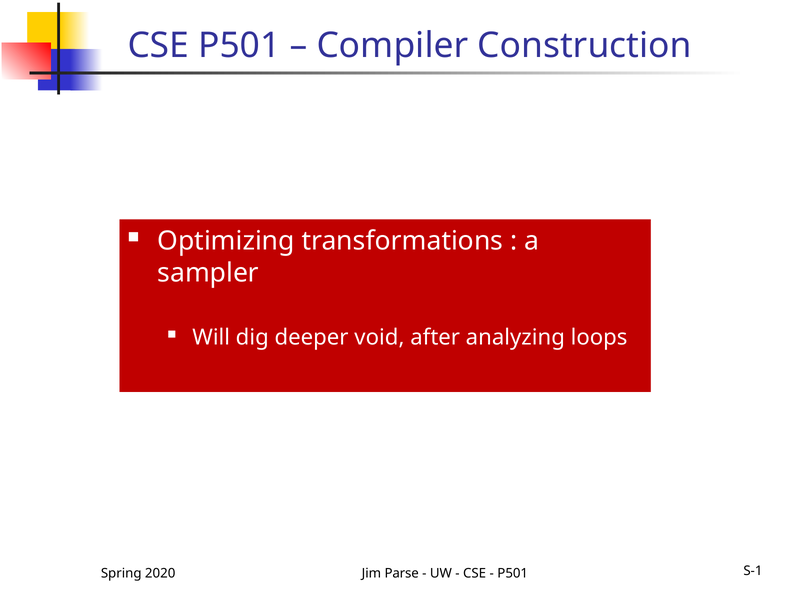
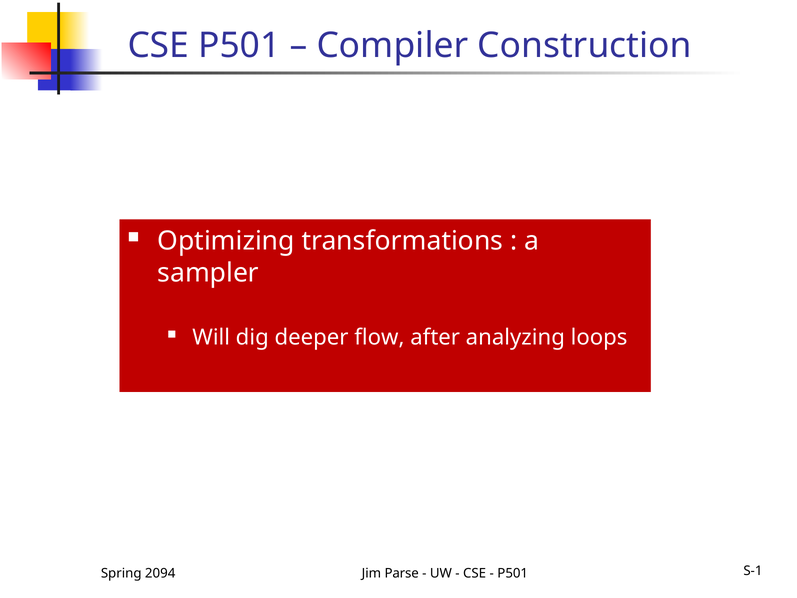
void: void -> flow
2020: 2020 -> 2094
